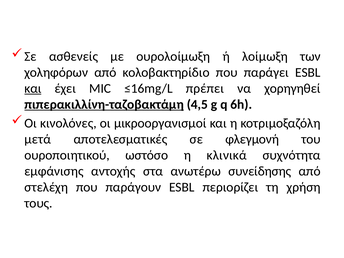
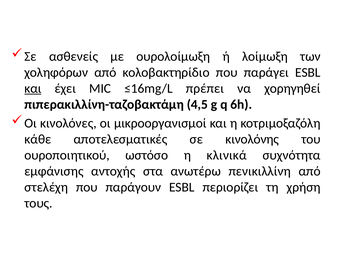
πιπερακιλλίνη-ταζοβακτάμη underline: present -> none
μετά: μετά -> κάθε
φλεγμονή: φλεγμονή -> κινολόνης
συνείδησης: συνείδησης -> πενικιλλίνη
